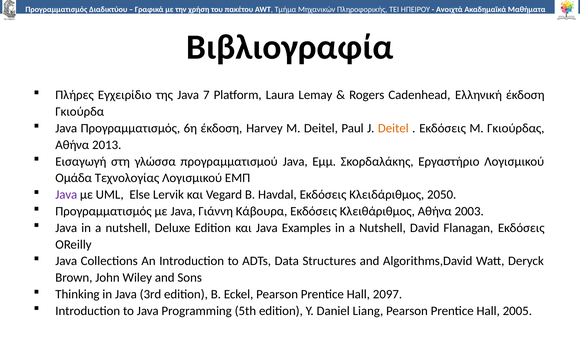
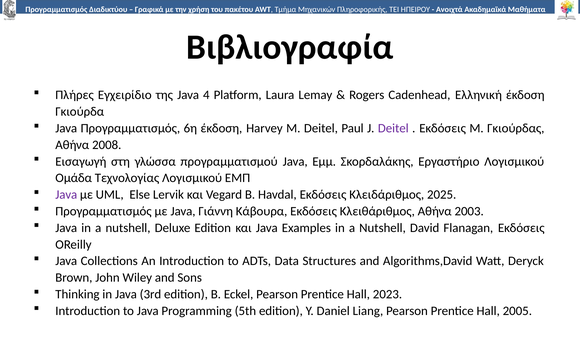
7: 7 -> 4
Deitel at (393, 128) colour: orange -> purple
2013: 2013 -> 2008
2050: 2050 -> 2025
2097: 2097 -> 2023
